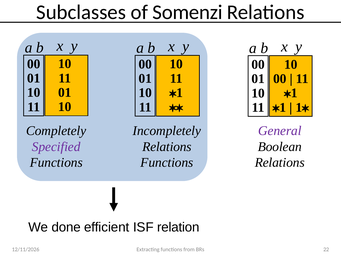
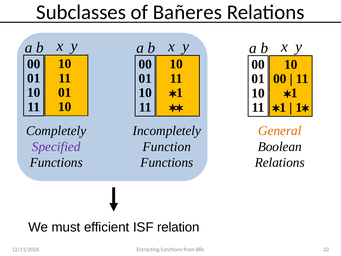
Somenzi: Somenzi -> Bañeres
General colour: purple -> orange
Relations at (167, 146): Relations -> Function
done: done -> must
